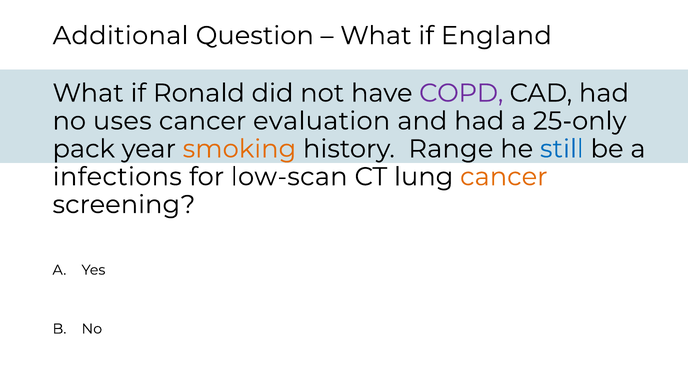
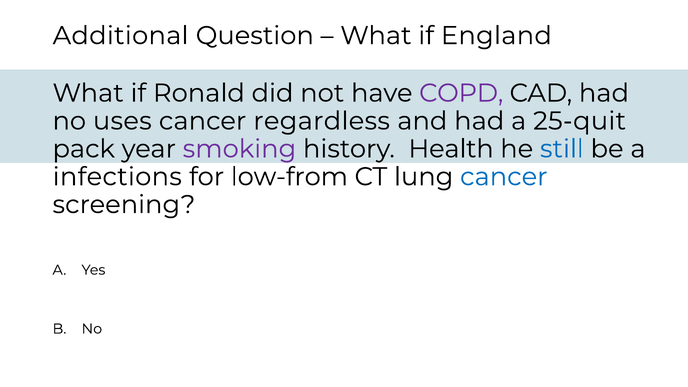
evaluation: evaluation -> regardless
25-only: 25-only -> 25-quit
smoking colour: orange -> purple
Range: Range -> Health
low-scan: low-scan -> low-from
cancer at (504, 177) colour: orange -> blue
